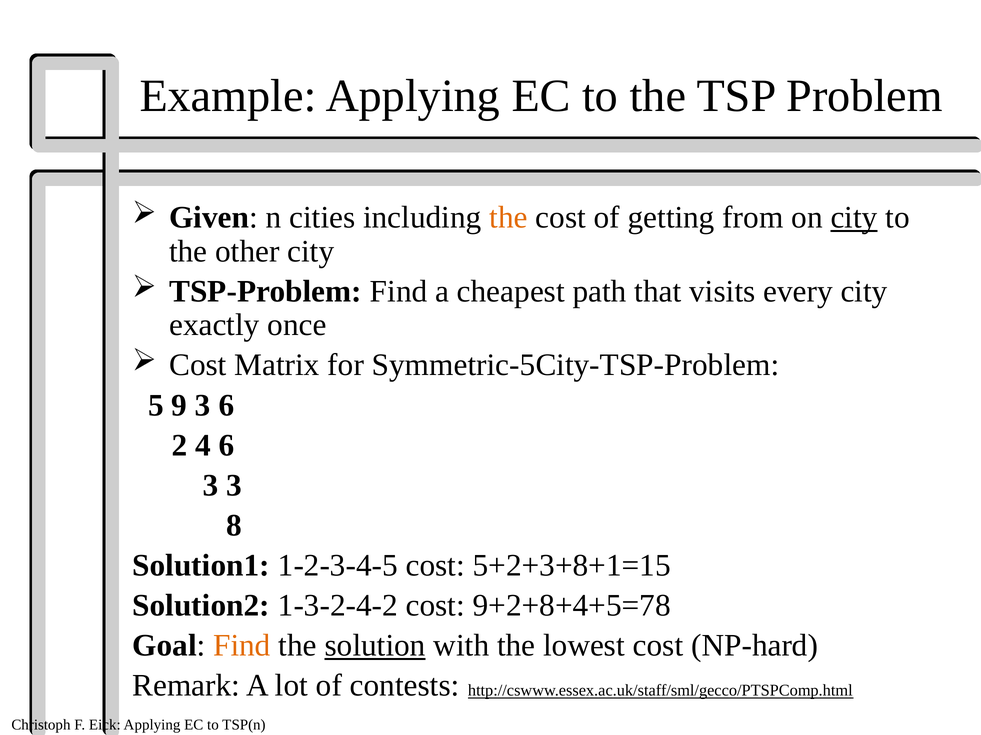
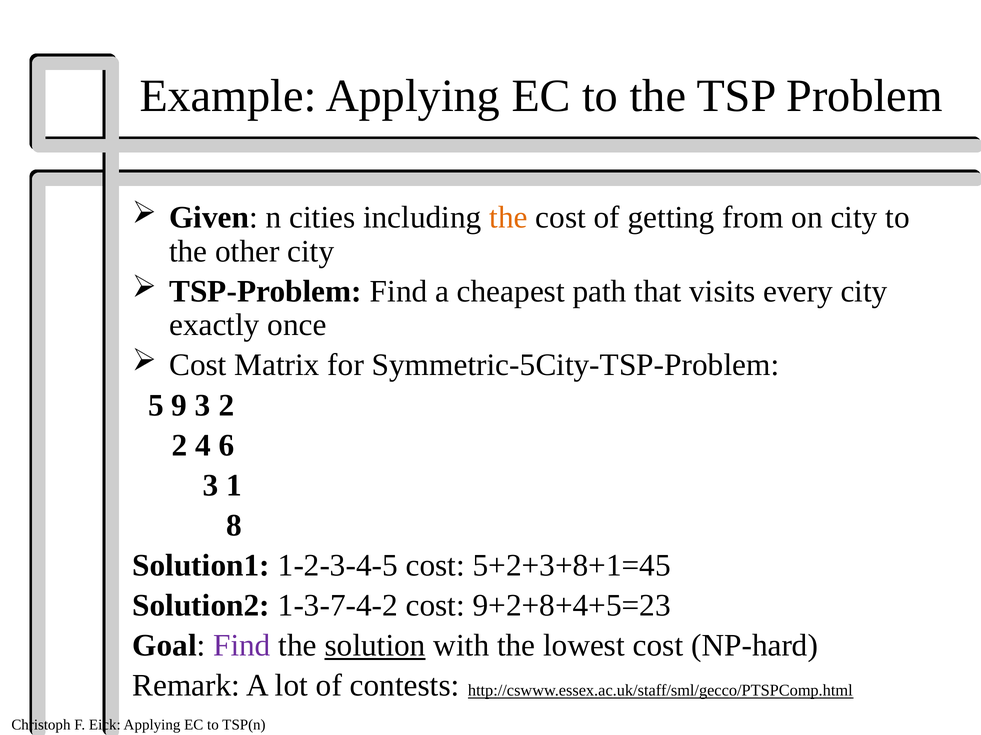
city at (854, 218) underline: present -> none
3 6: 6 -> 2
3 3: 3 -> 1
5+2+3+8+1=15: 5+2+3+8+1=15 -> 5+2+3+8+1=45
1-3-2-4-2: 1-3-2-4-2 -> 1-3-7-4-2
9+2+8+4+5=78: 9+2+8+4+5=78 -> 9+2+8+4+5=23
Find at (242, 646) colour: orange -> purple
